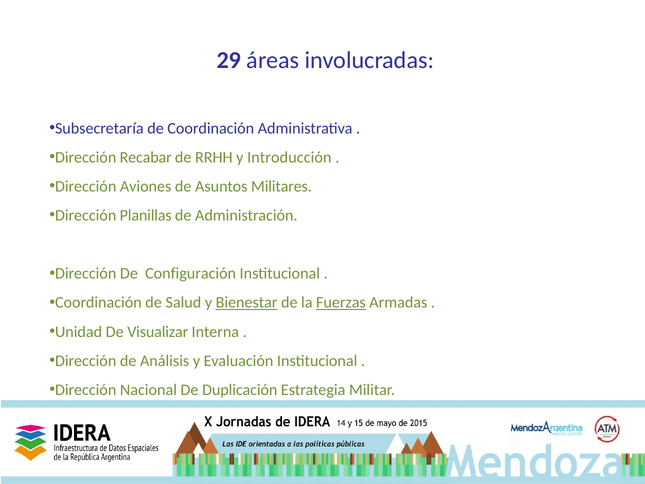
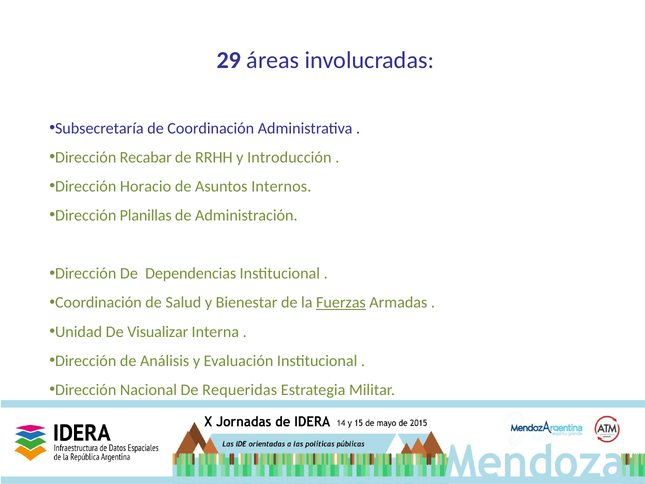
Aviones: Aviones -> Horacio
Militares: Militares -> Internos
Configuración: Configuración -> Dependencias
Bienestar underline: present -> none
Duplicación: Duplicación -> Requeridas
